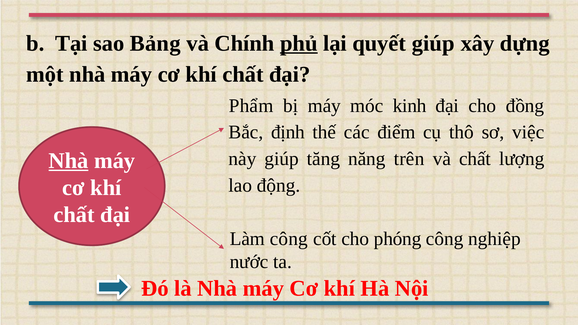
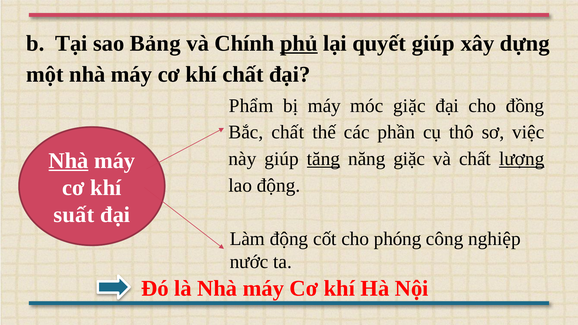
móc kinh: kinh -> giặc
Bắc định: định -> chất
điểm: điểm -> phần
tăng underline: none -> present
năng trên: trên -> giặc
lượng underline: none -> present
chất at (74, 215): chất -> suất
Làm công: công -> động
